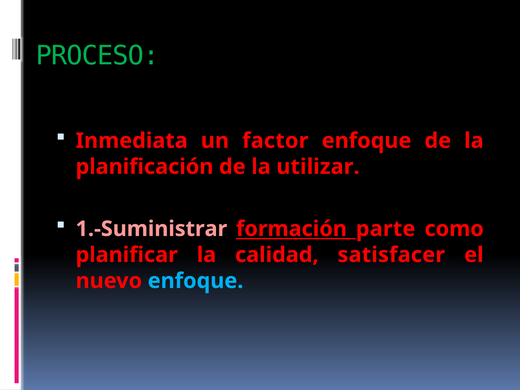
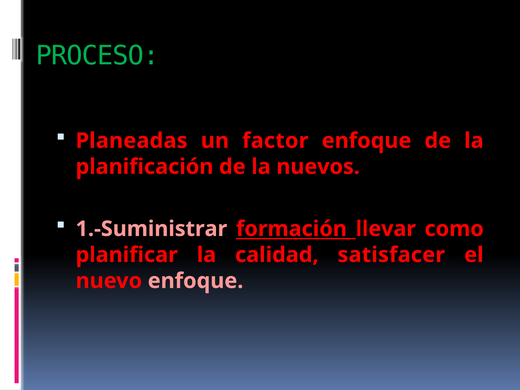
Inmediata: Inmediata -> Planeadas
utilizar: utilizar -> nuevos
parte: parte -> llevar
enfoque at (196, 281) colour: light blue -> pink
